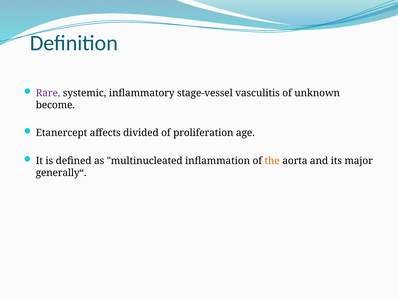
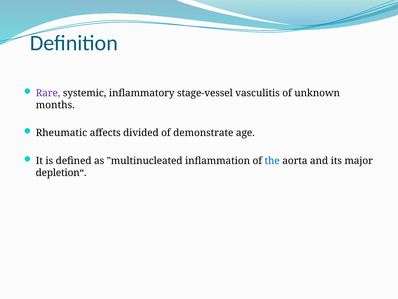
become: become -> months
Etanercept: Etanercept -> Rheumatic
proliferation: proliferation -> demonstrate
the colour: orange -> blue
generally“: generally“ -> depletion“
